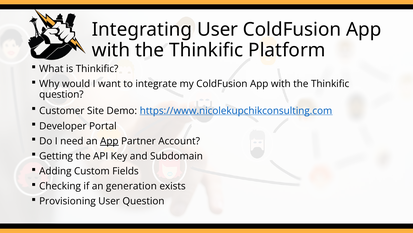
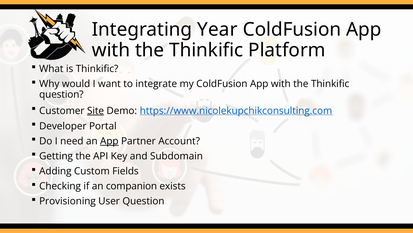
Integrating User: User -> Year
Site underline: none -> present
generation: generation -> companion
